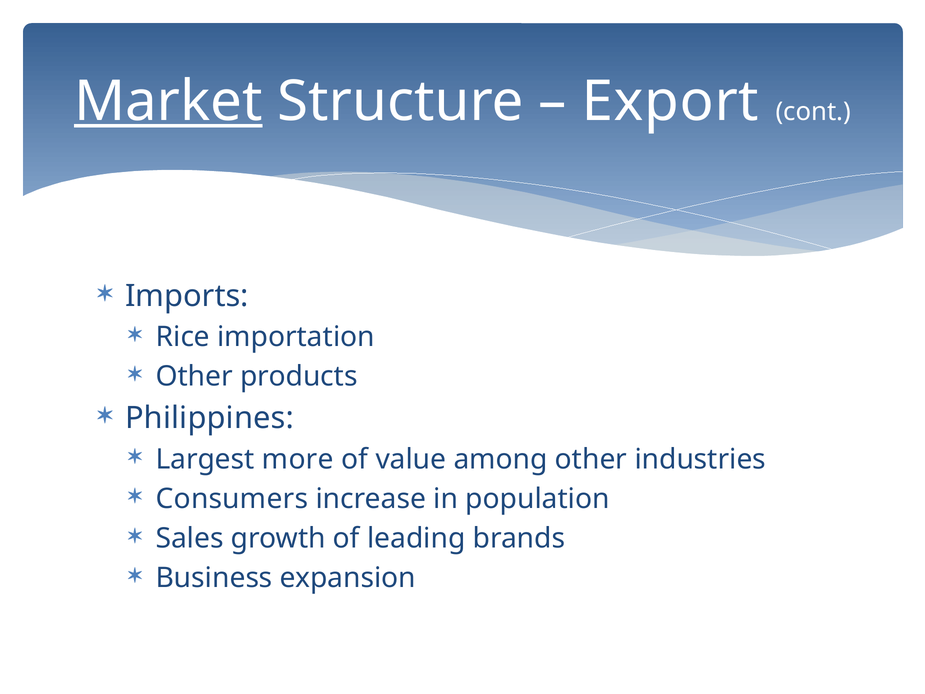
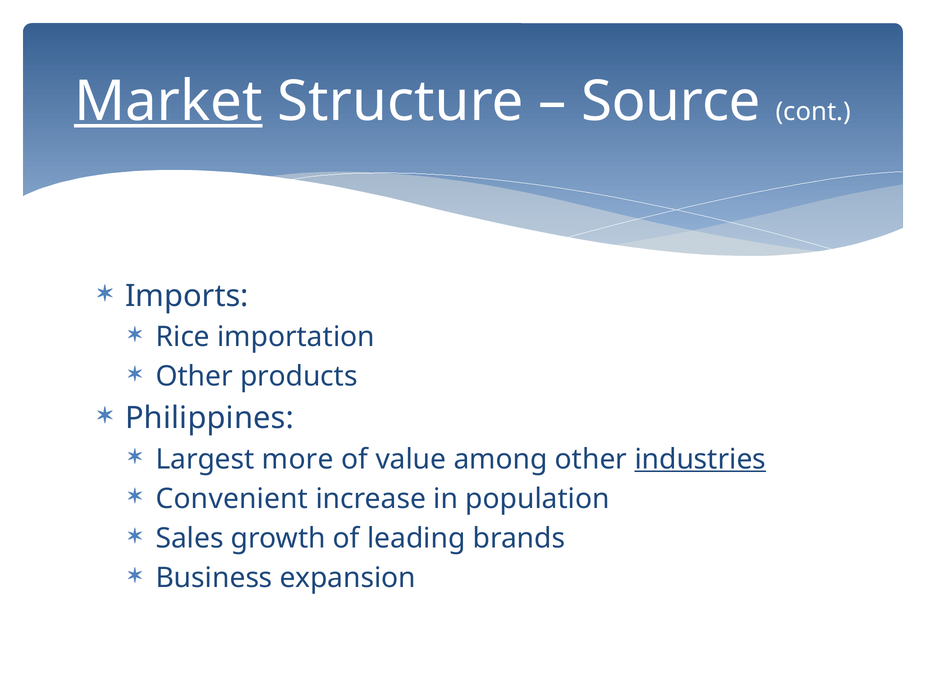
Export: Export -> Source
industries underline: none -> present
Consumers: Consumers -> Convenient
